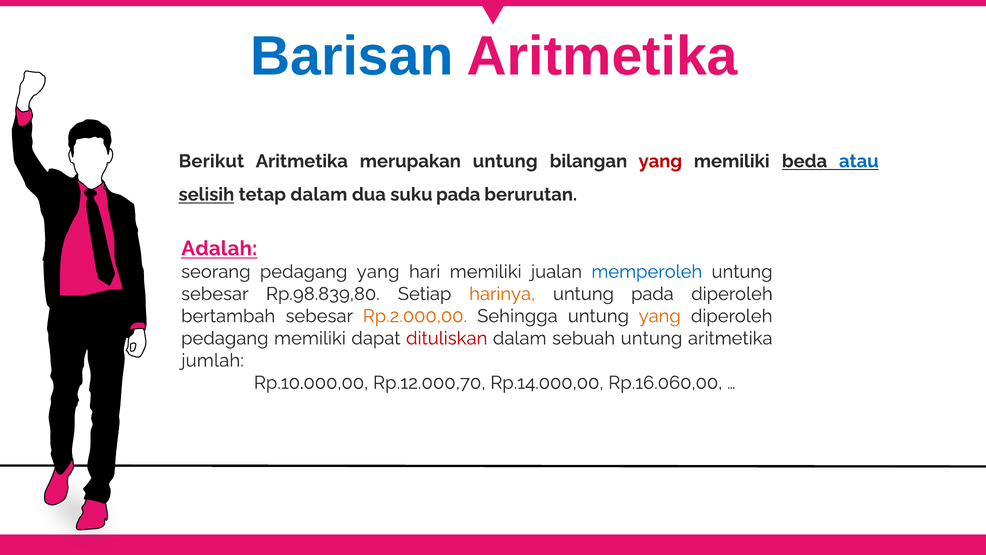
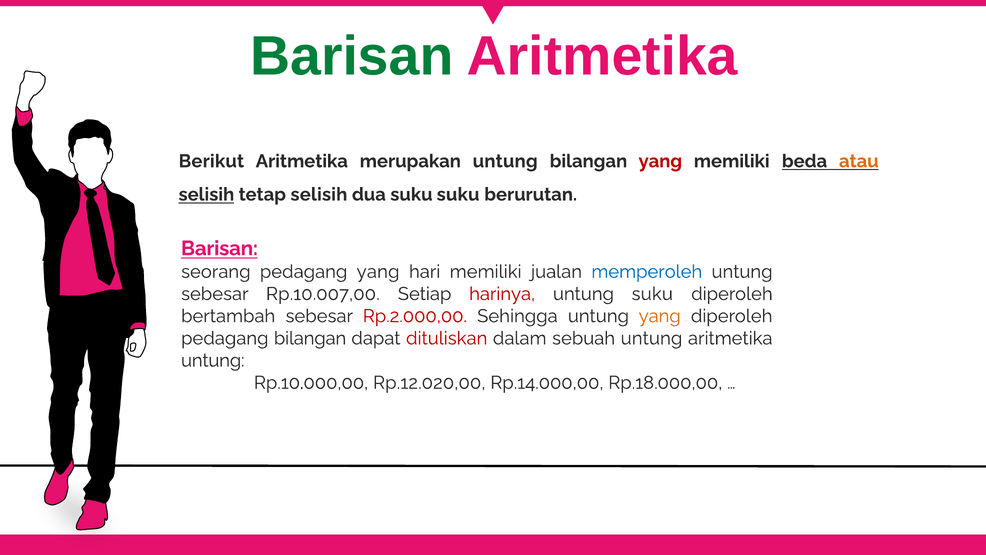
Barisan at (352, 56) colour: blue -> green
atau colour: blue -> orange
tetap dalam: dalam -> selisih
suku pada: pada -> suku
Adalah at (219, 248): Adalah -> Barisan
Rp.98.839,80: Rp.98.839,80 -> Rp.10.007,00
harinya colour: orange -> red
untung pada: pada -> suku
Rp.2.000,00 colour: orange -> red
pedagang memiliki: memiliki -> bilangan
jumlah at (213, 360): jumlah -> untung
Rp.12.000,70: Rp.12.000,70 -> Rp.12.020,00
Rp.16.060,00: Rp.16.060,00 -> Rp.18.000,00
